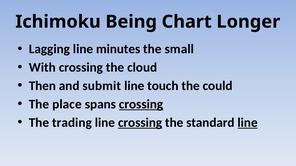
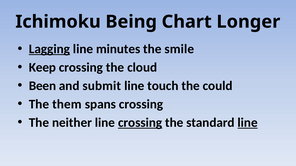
Lagging underline: none -> present
small: small -> smile
With: With -> Keep
Then: Then -> Been
place: place -> them
crossing at (141, 104) underline: present -> none
trading: trading -> neither
